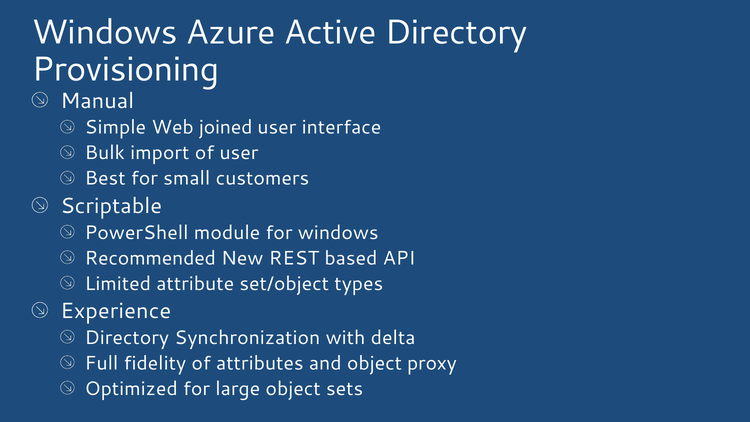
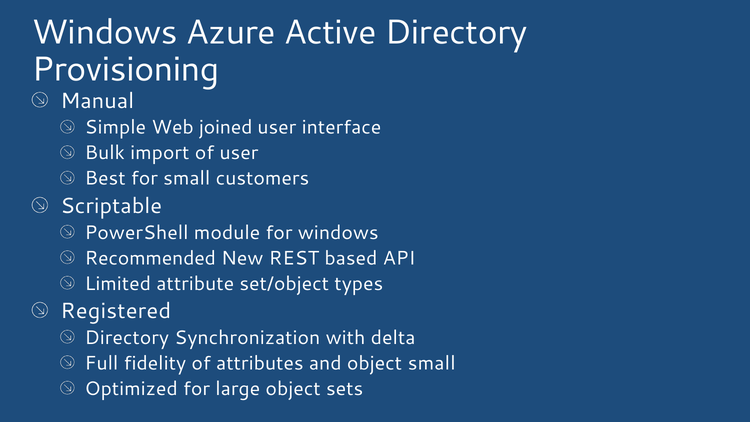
Experience: Experience -> Registered
object proxy: proxy -> small
